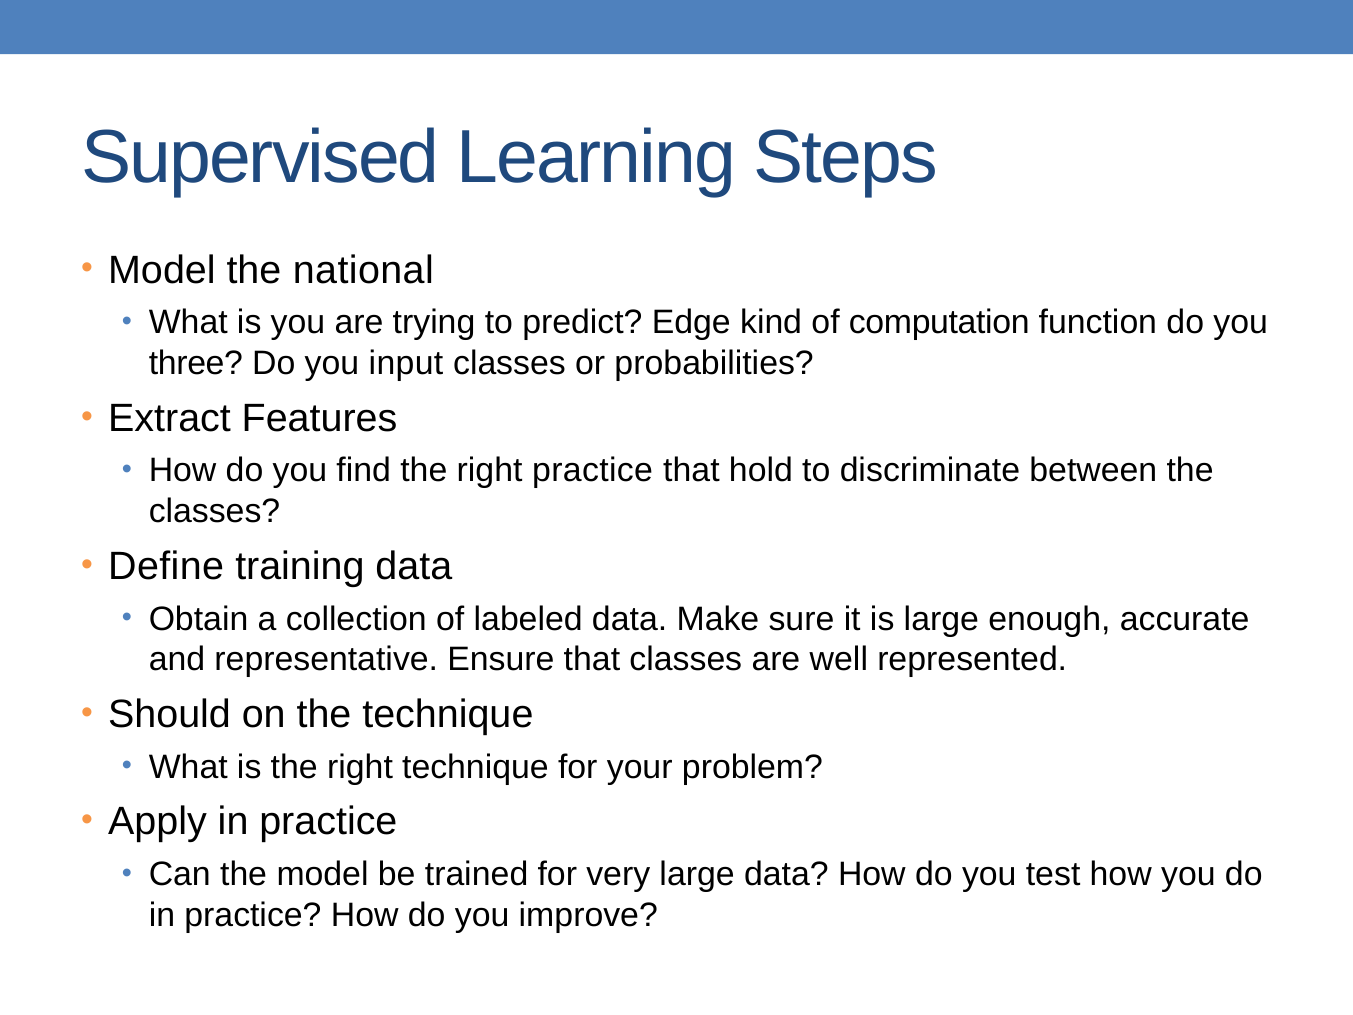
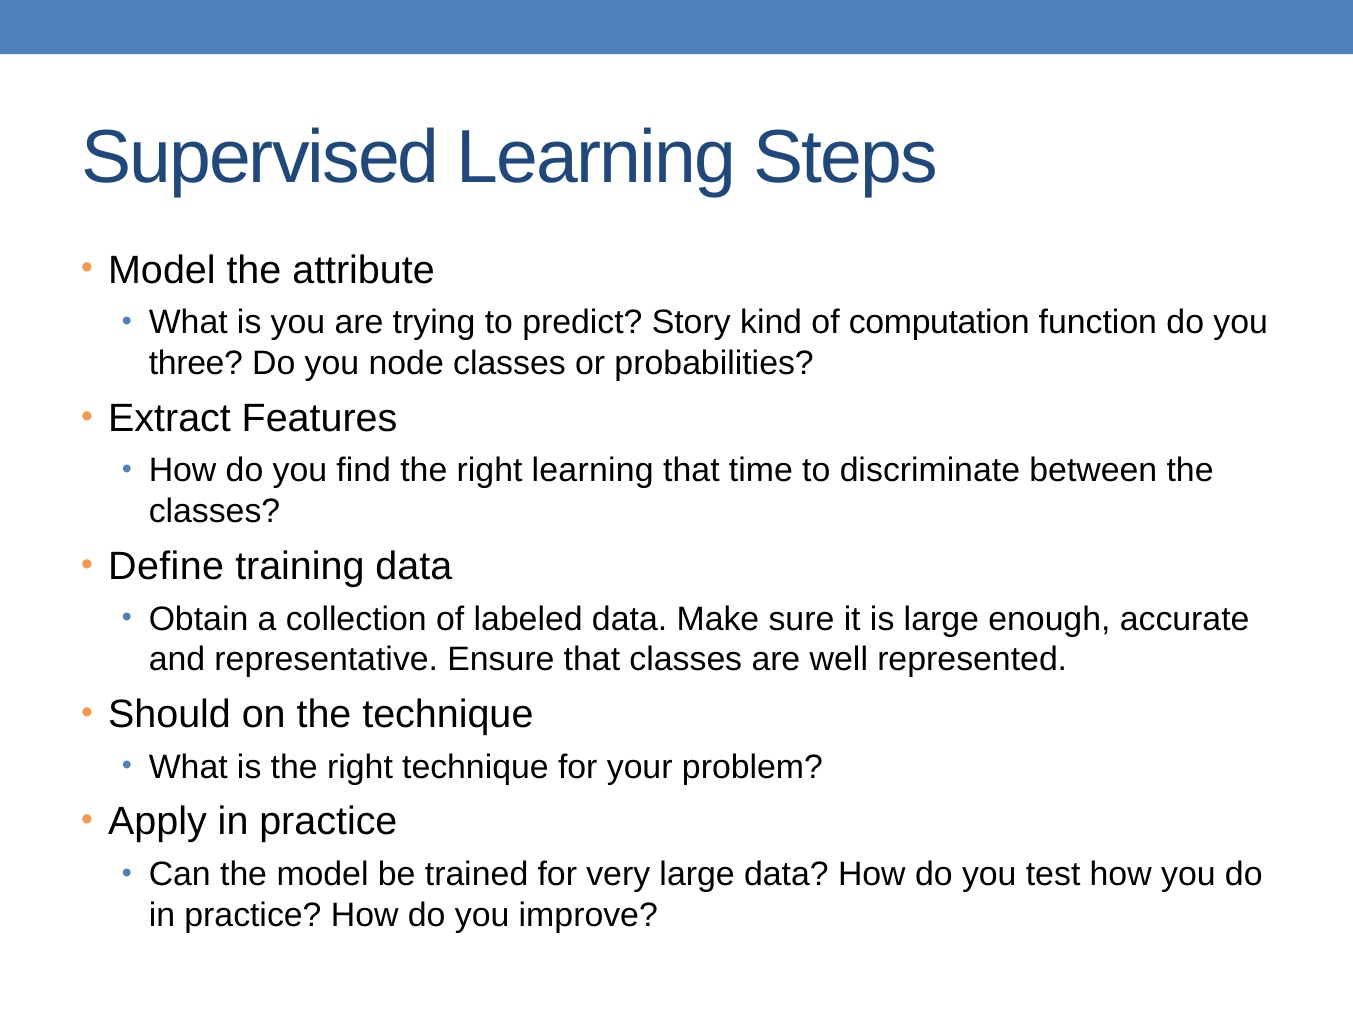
national: national -> attribute
Edge: Edge -> Story
input: input -> node
right practice: practice -> learning
hold: hold -> time
